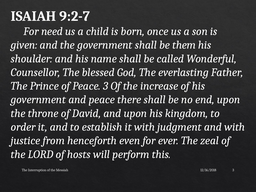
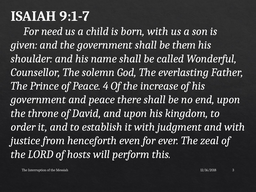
9:2-7: 9:2-7 -> 9:1-7
born once: once -> with
blessed: blessed -> solemn
Peace 3: 3 -> 4
